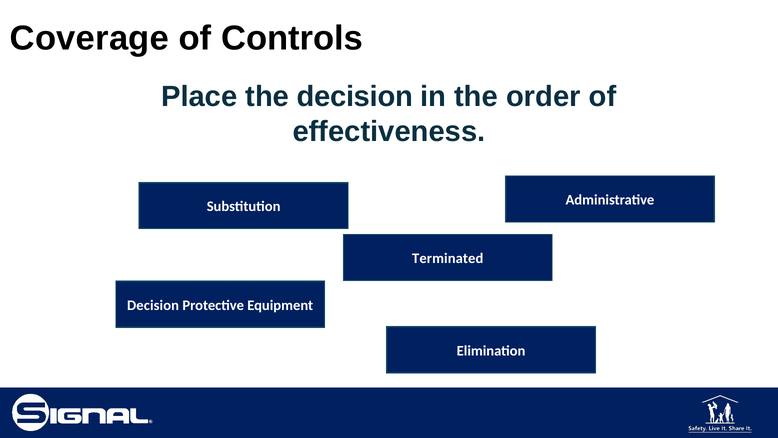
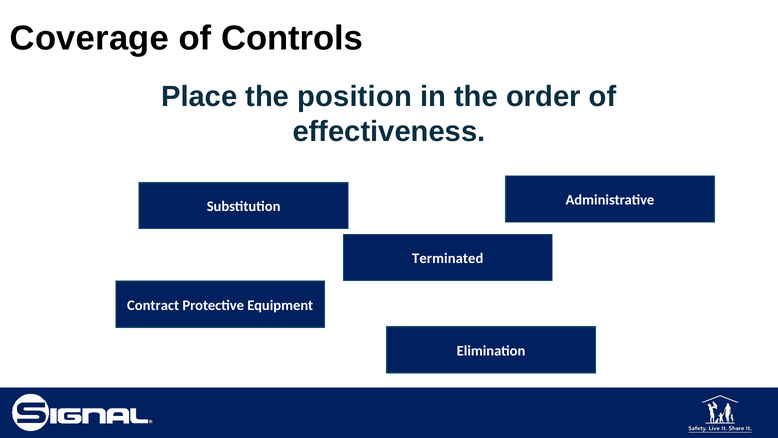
the decision: decision -> position
Decision at (153, 305): Decision -> Contract
